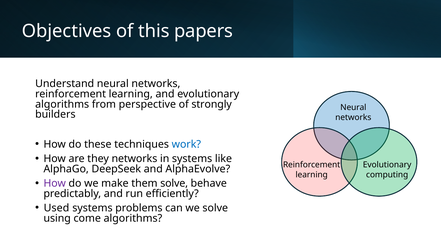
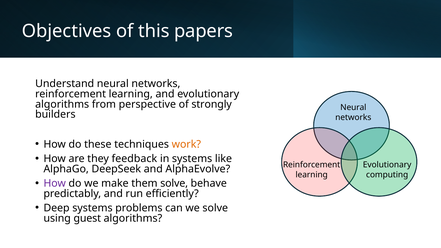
work colour: blue -> orange
they networks: networks -> feedback
Used: Used -> Deep
come: come -> guest
